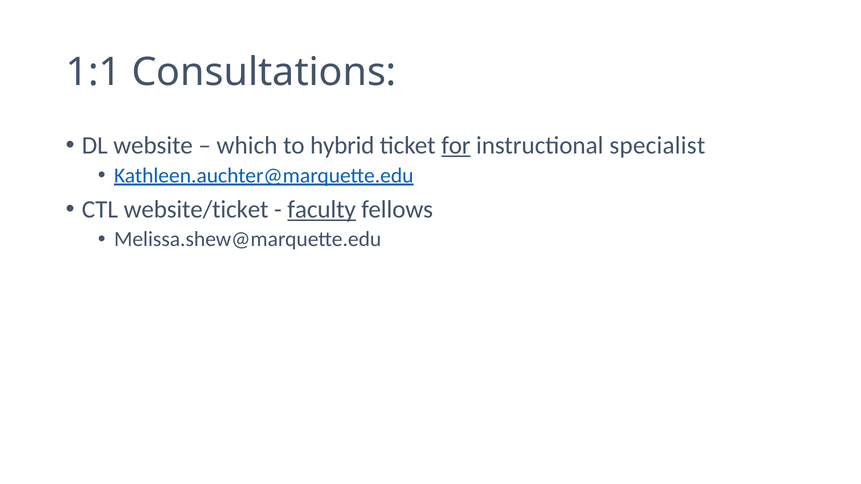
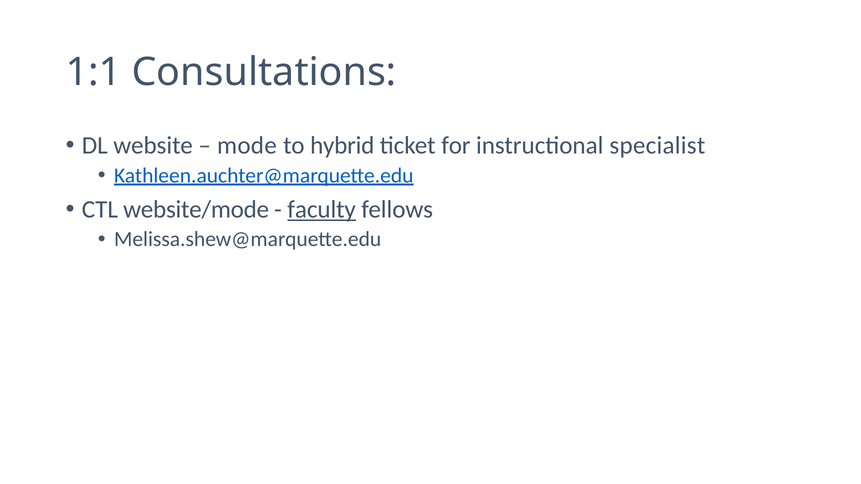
which: which -> mode
for underline: present -> none
website/ticket: website/ticket -> website/mode
